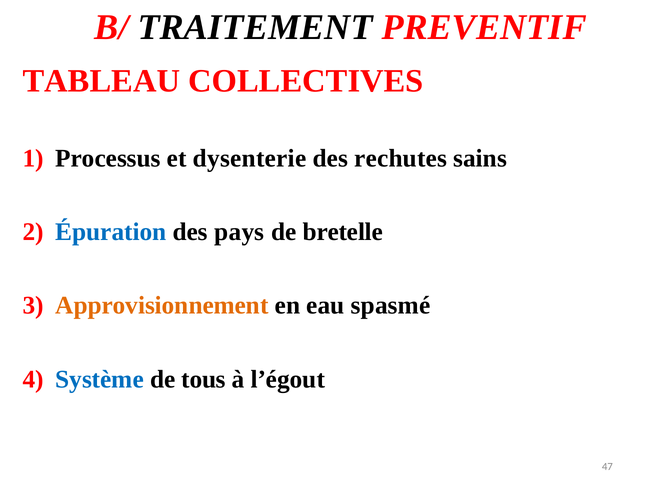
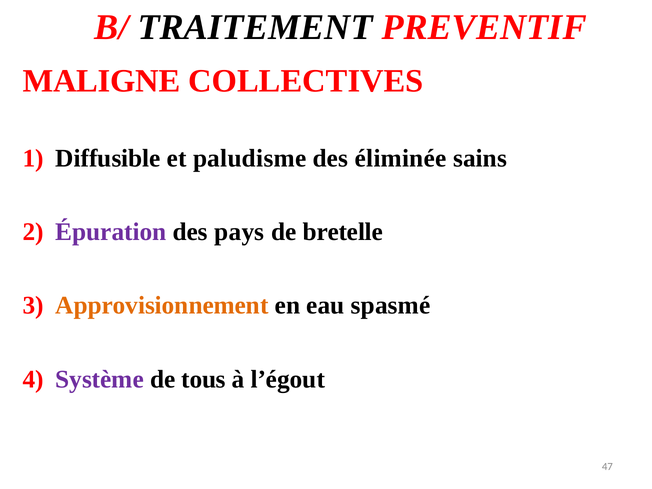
TABLEAU: TABLEAU -> MALIGNE
Processus: Processus -> Diffusible
dysenterie: dysenterie -> paludisme
rechutes: rechutes -> éliminée
Épuration colour: blue -> purple
Système colour: blue -> purple
